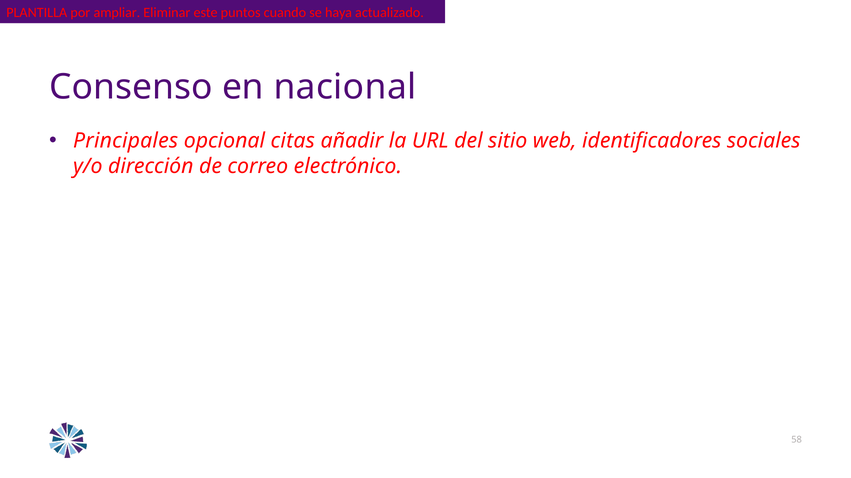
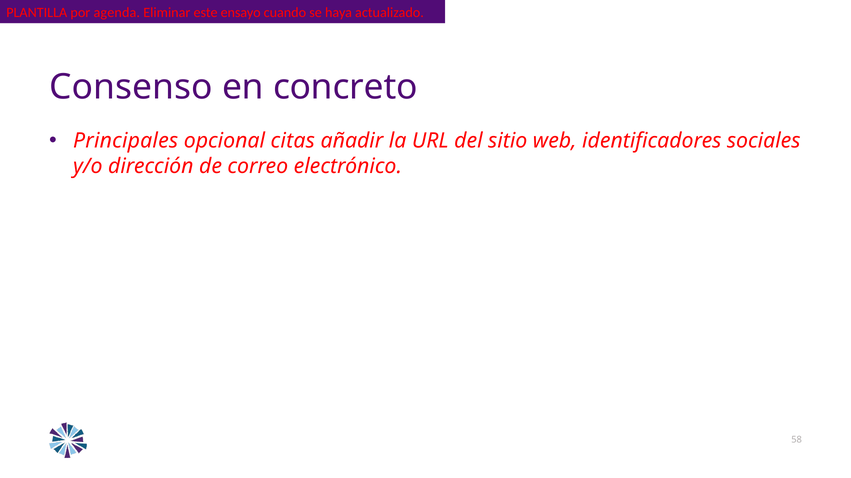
ampliar: ampliar -> agenda
puntos: puntos -> ensayo
nacional: nacional -> concreto
